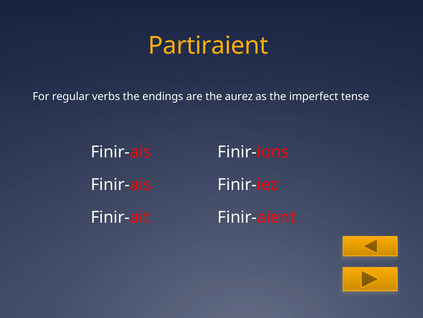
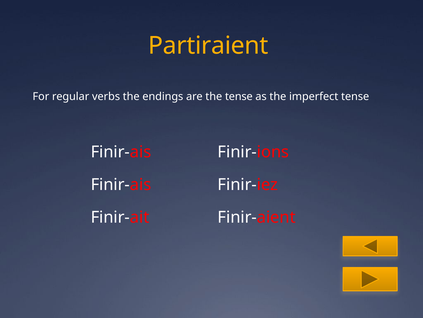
the aurez: aurez -> tense
